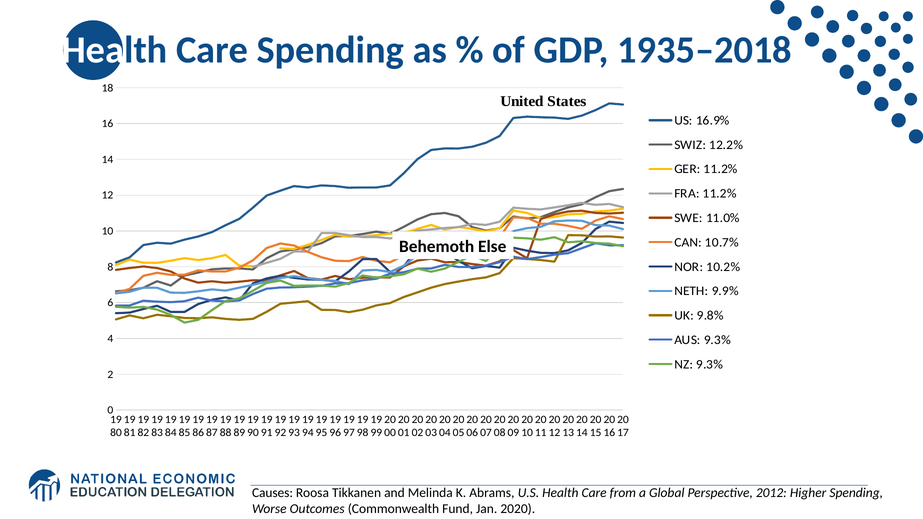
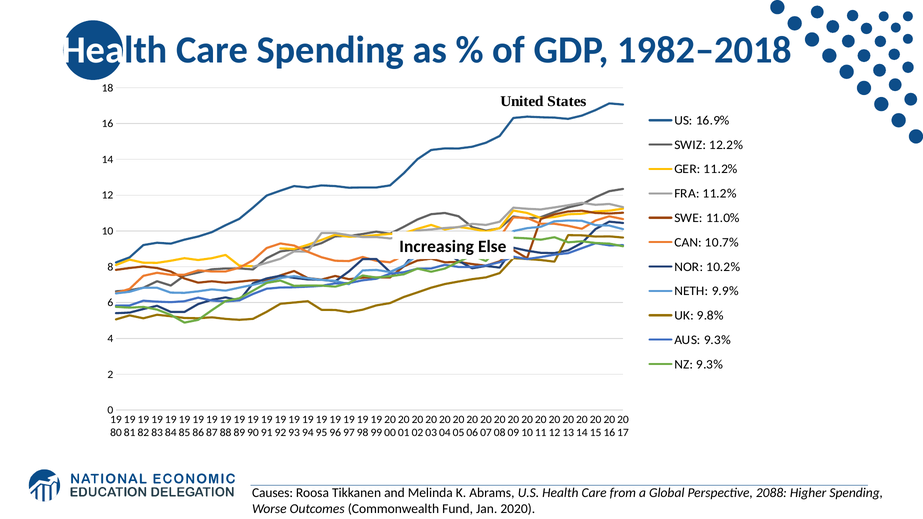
1935–2018: 1935–2018 -> 1982–2018
Behemoth: Behemoth -> Increasing
2012: 2012 -> 2088
